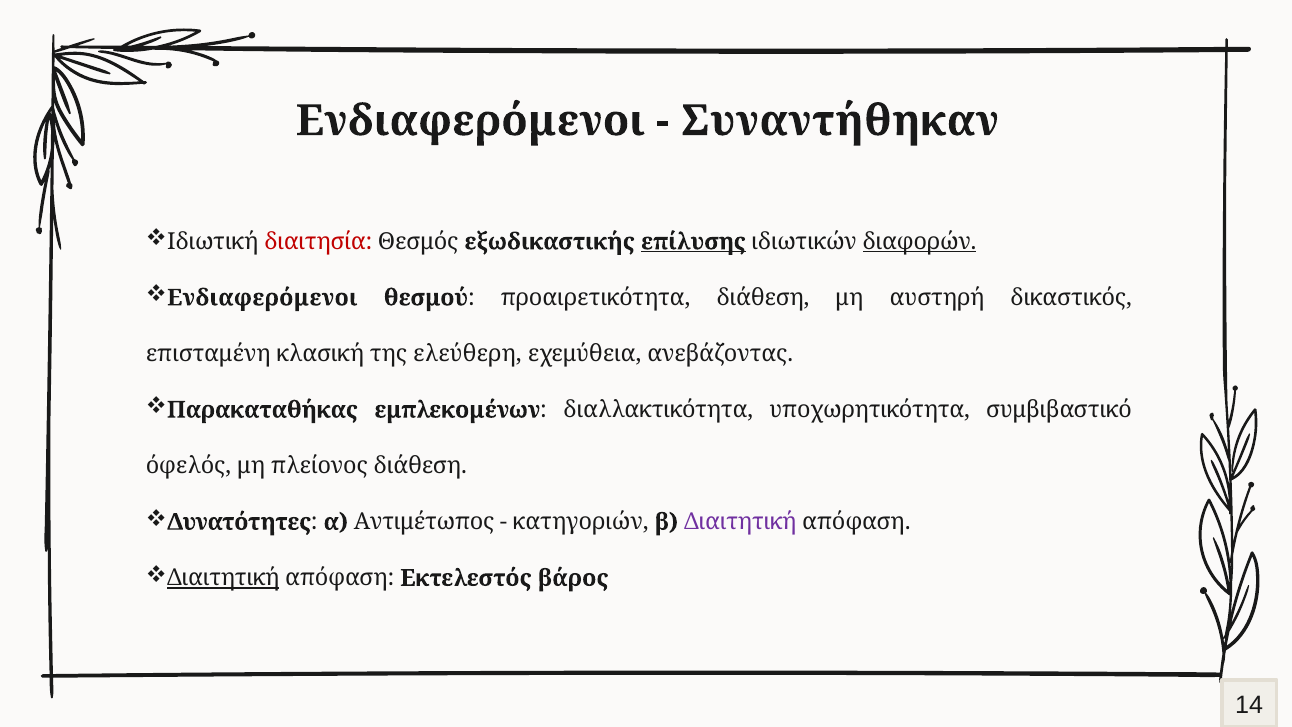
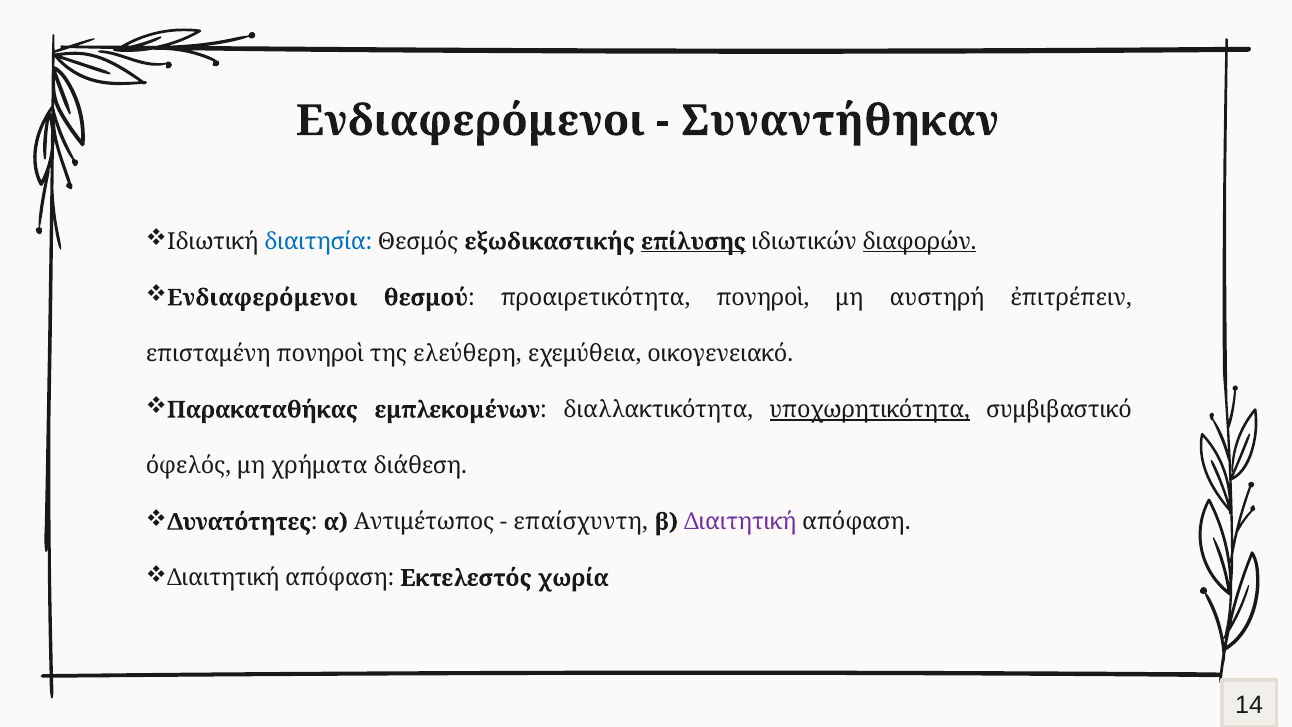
διαιτησία colour: red -> blue
προαιρετικότητα διάθεση: διάθεση -> πονηροὶ
δικαστικός: δικαστικός -> ἐπιτρέπειν
επισταμένη κλασική: κλασική -> πονηροὶ
ανεβάζοντας: ανεβάζοντας -> οικογενειακό
υποχωρητικότητα underline: none -> present
πλείονος: πλείονος -> χρήματα
κατηγοριών: κατηγοριών -> επαίσχυντη
Διαιτητική at (223, 578) underline: present -> none
βάρος: βάρος -> χωρία
